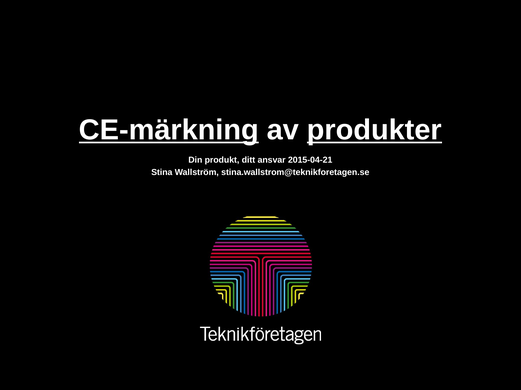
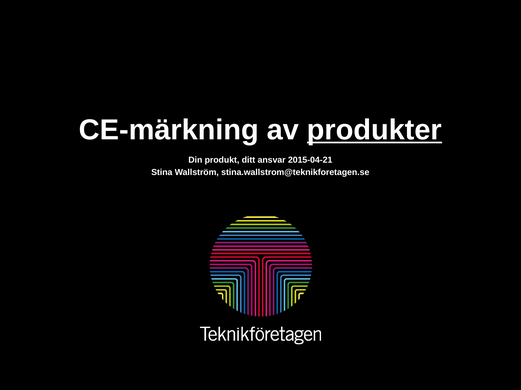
CE-märkning underline: present -> none
